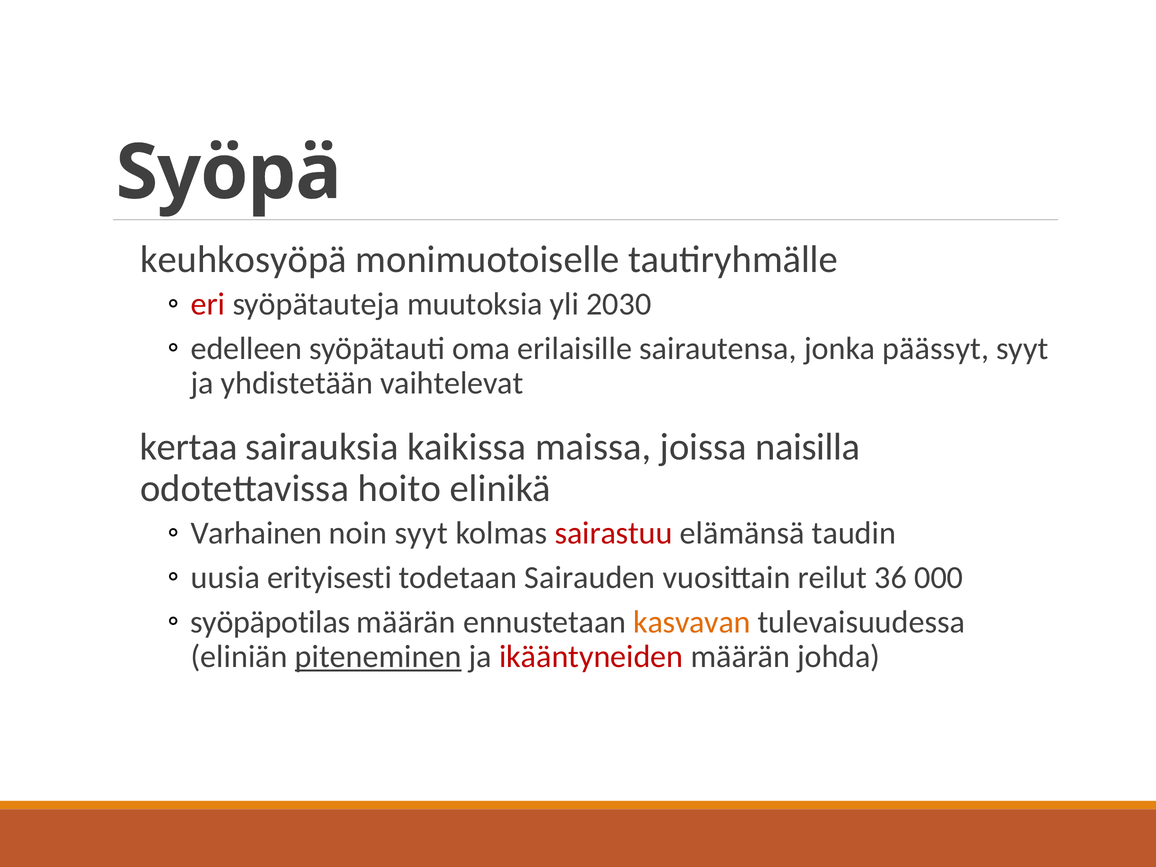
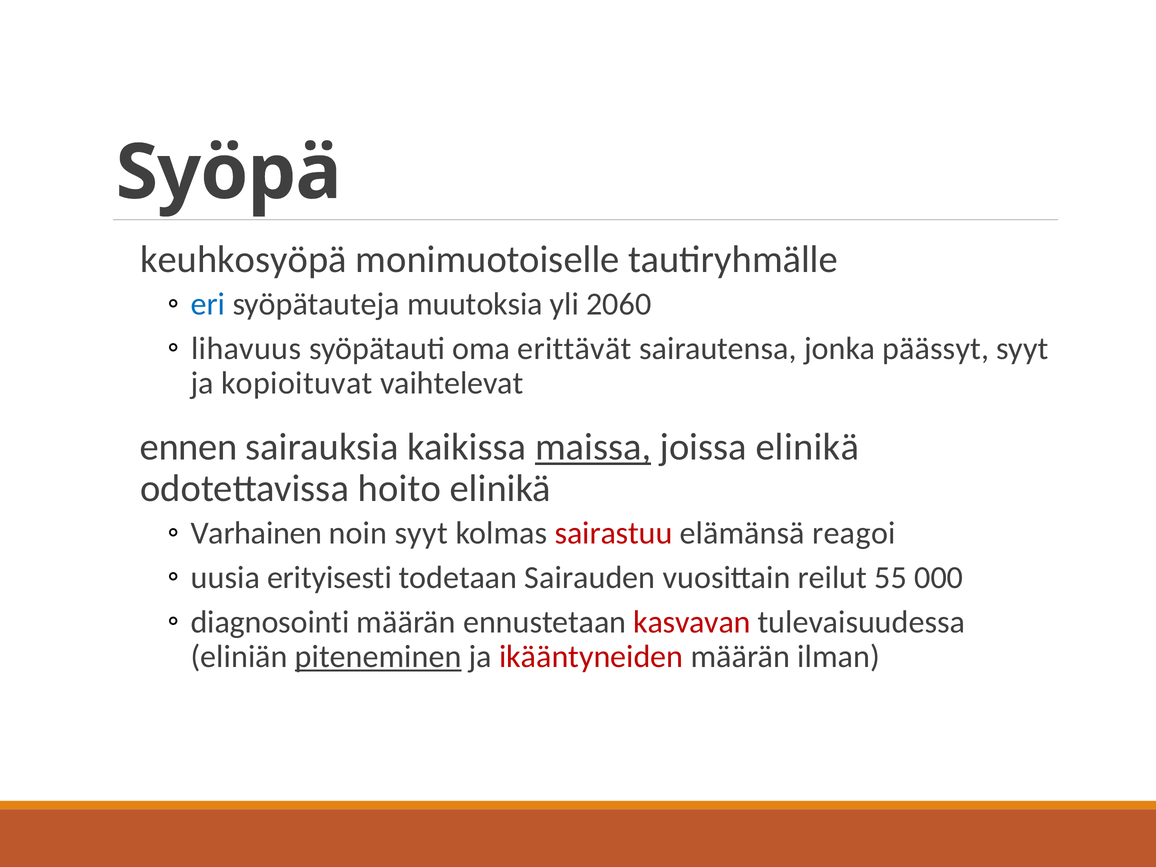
eri colour: red -> blue
2030: 2030 -> 2060
edelleen: edelleen -> lihavuus
erilaisille: erilaisille -> erittävät
yhdistetään: yhdistetään -> kopioituvat
kertaa: kertaa -> ennen
maissa underline: none -> present
joissa naisilla: naisilla -> elinikä
taudin: taudin -> reagoi
36: 36 -> 55
syöpäpotilas: syöpäpotilas -> diagnosointi
kasvavan colour: orange -> red
johda: johda -> ilman
